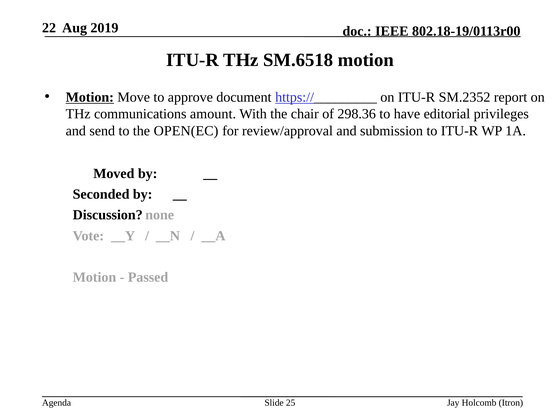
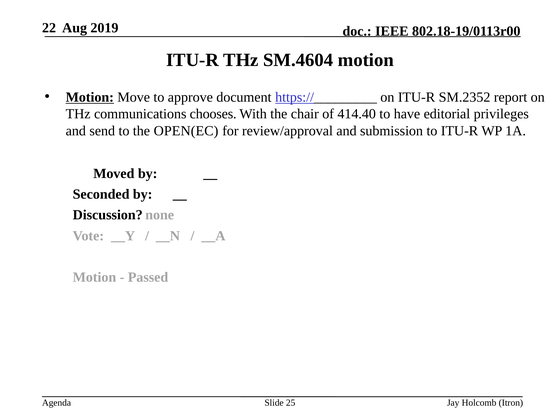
SM.6518: SM.6518 -> SM.4604
amount: amount -> chooses
298.36: 298.36 -> 414.40
